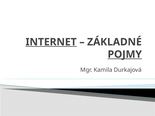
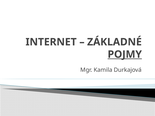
INTERNET underline: present -> none
